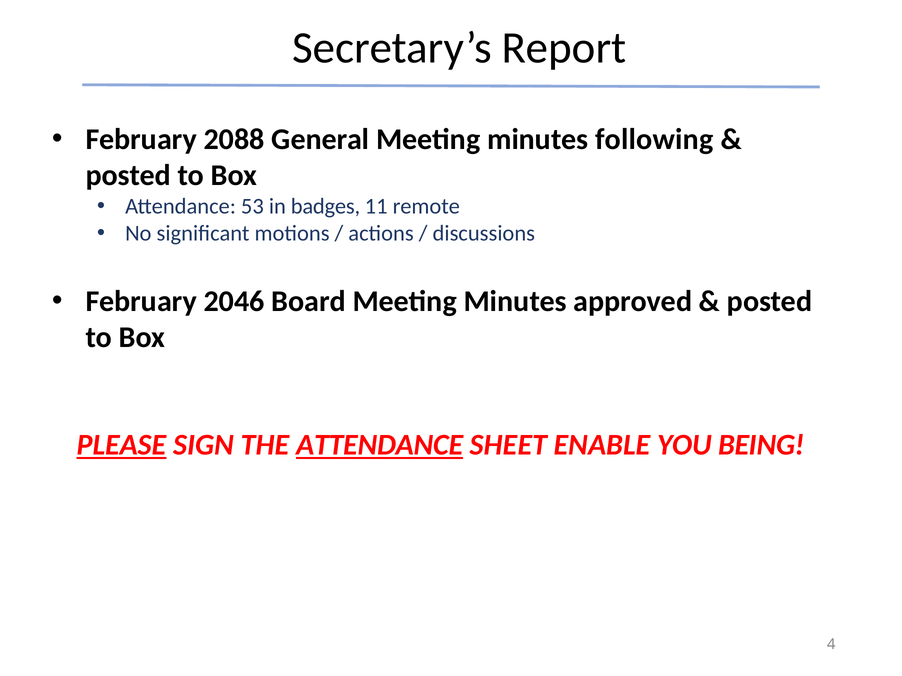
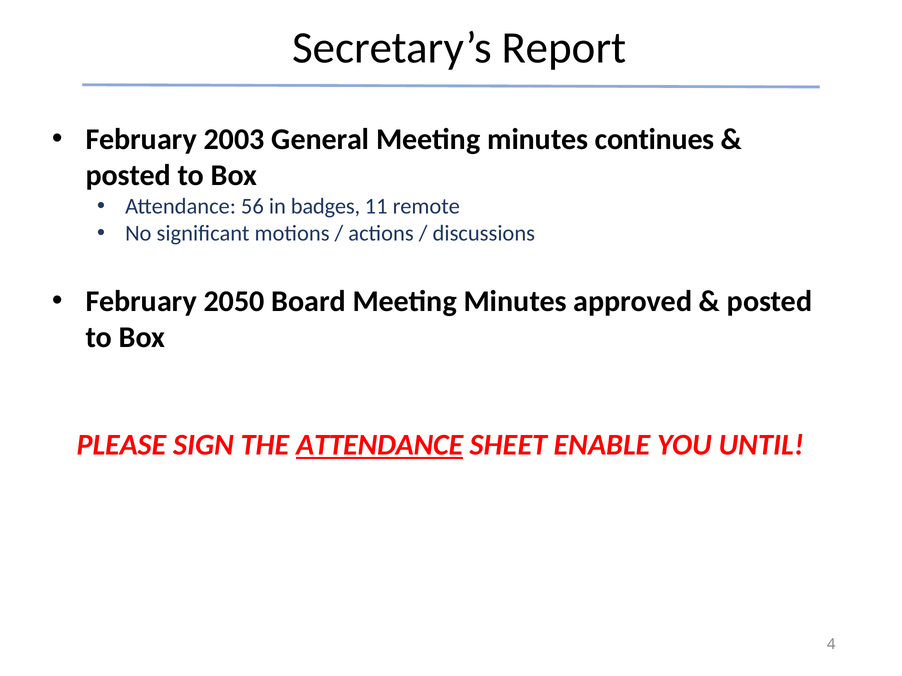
2088: 2088 -> 2003
following: following -> continues
53: 53 -> 56
2046: 2046 -> 2050
PLEASE underline: present -> none
BEING: BEING -> UNTIL
